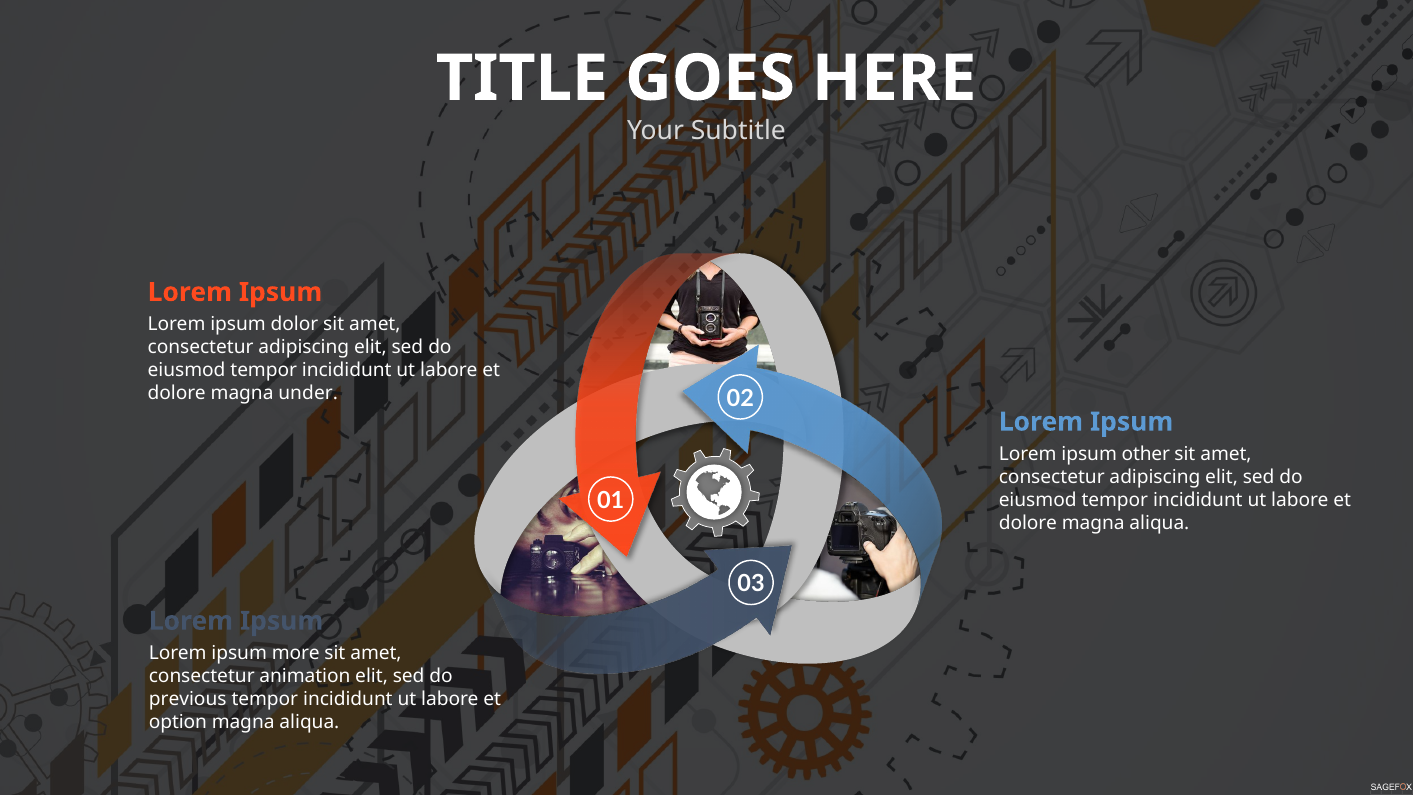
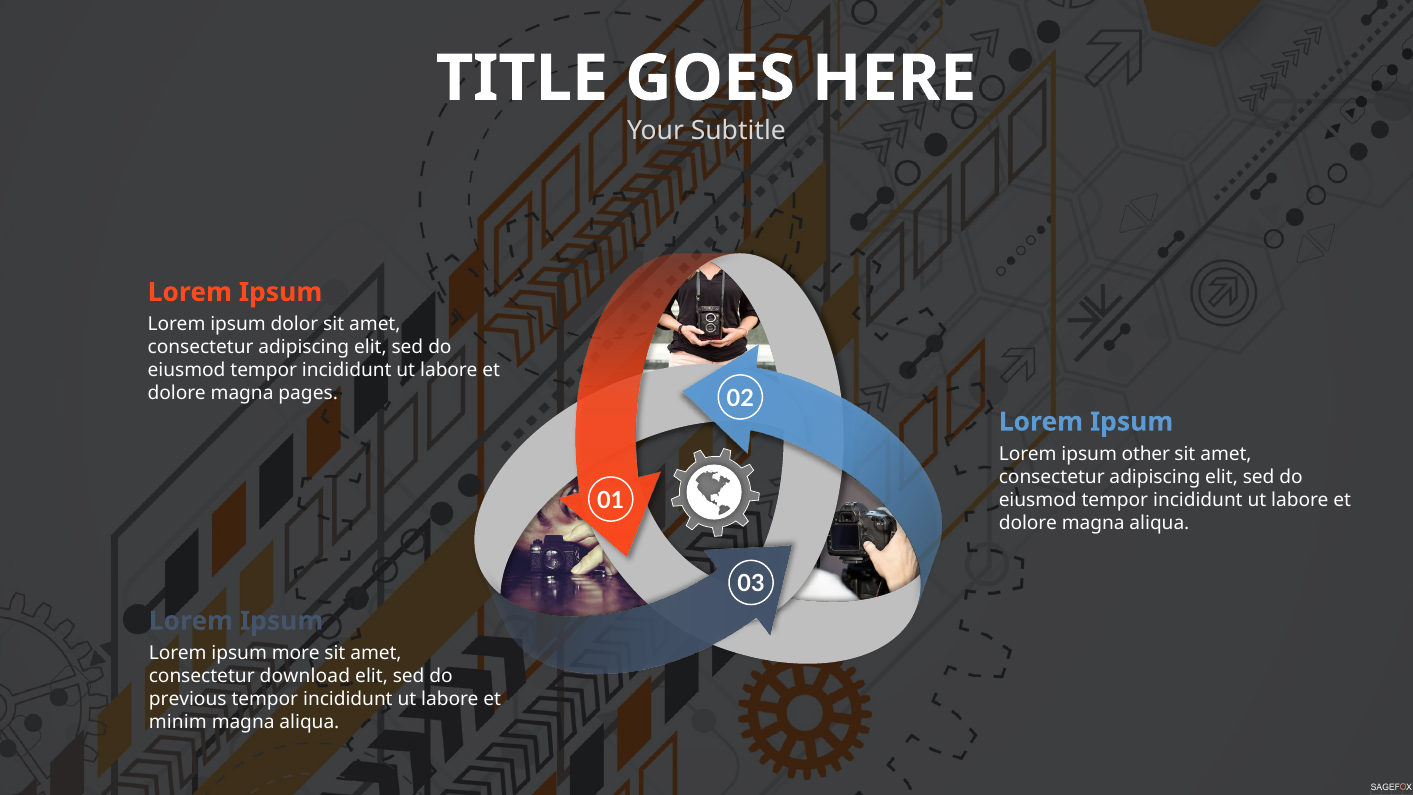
under: under -> pages
animation: animation -> download
option: option -> minim
